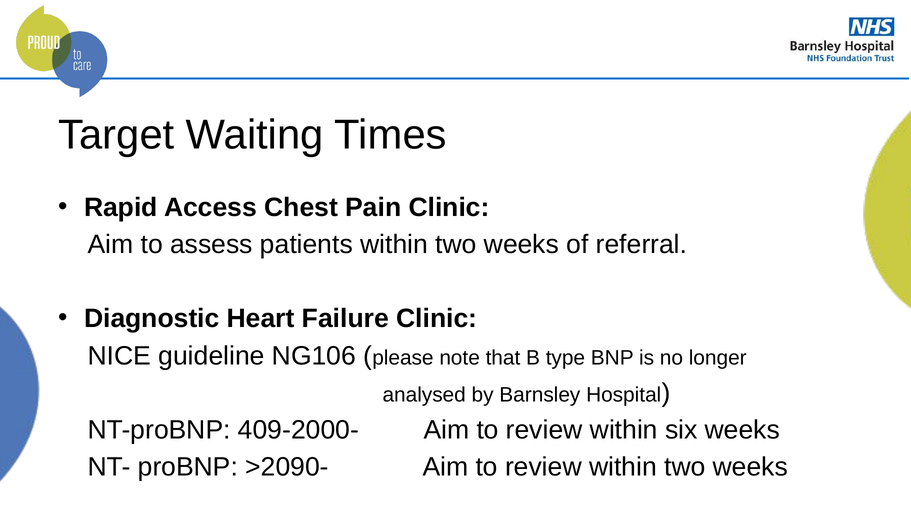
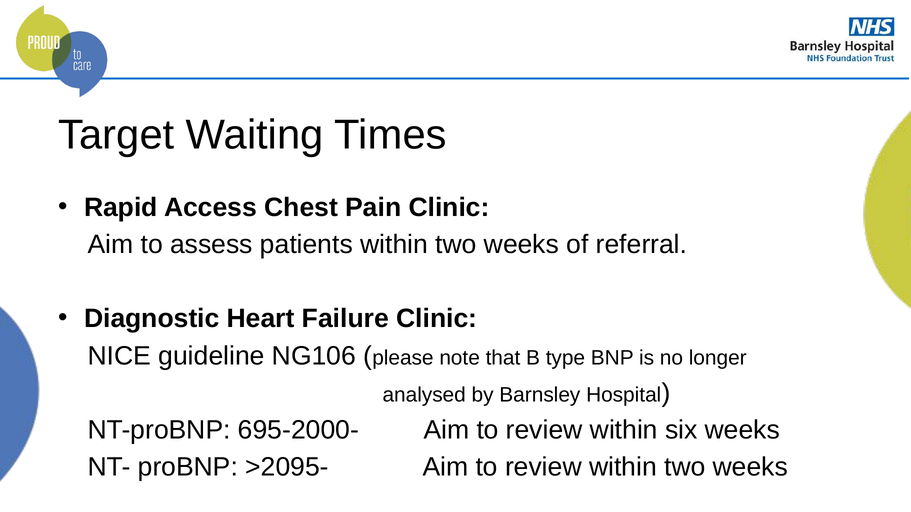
409-2000-: 409-2000- -> 695-2000-
>2090-: >2090- -> >2095-
